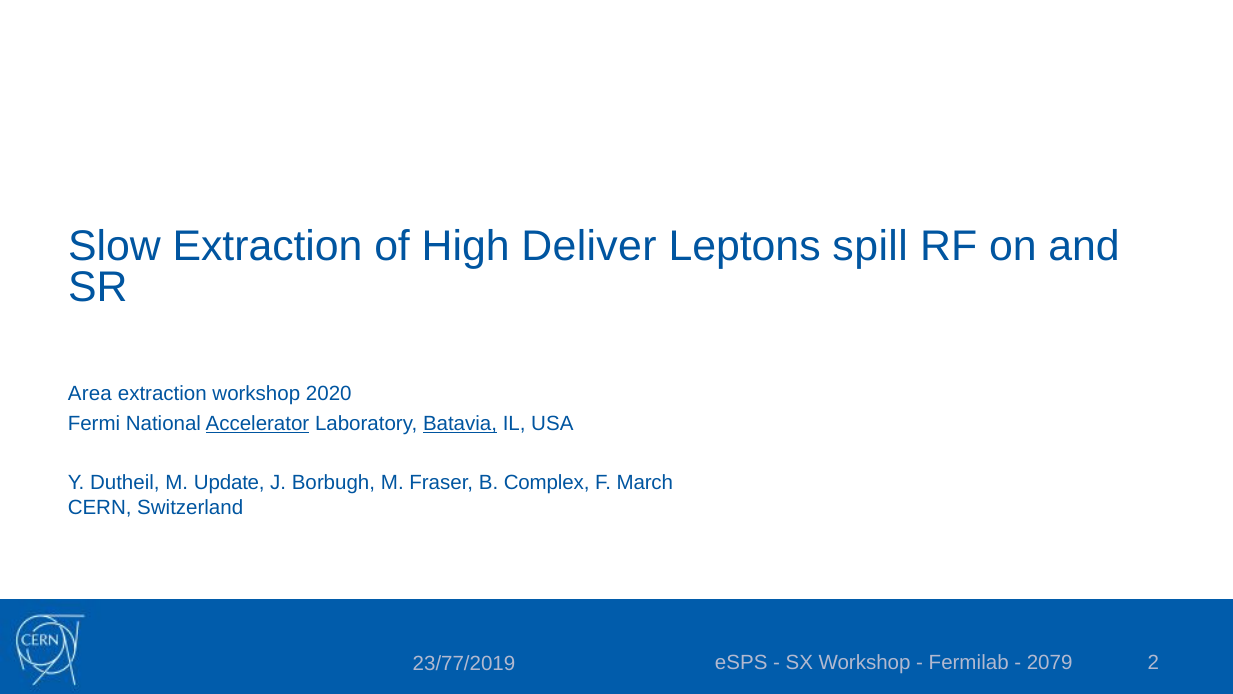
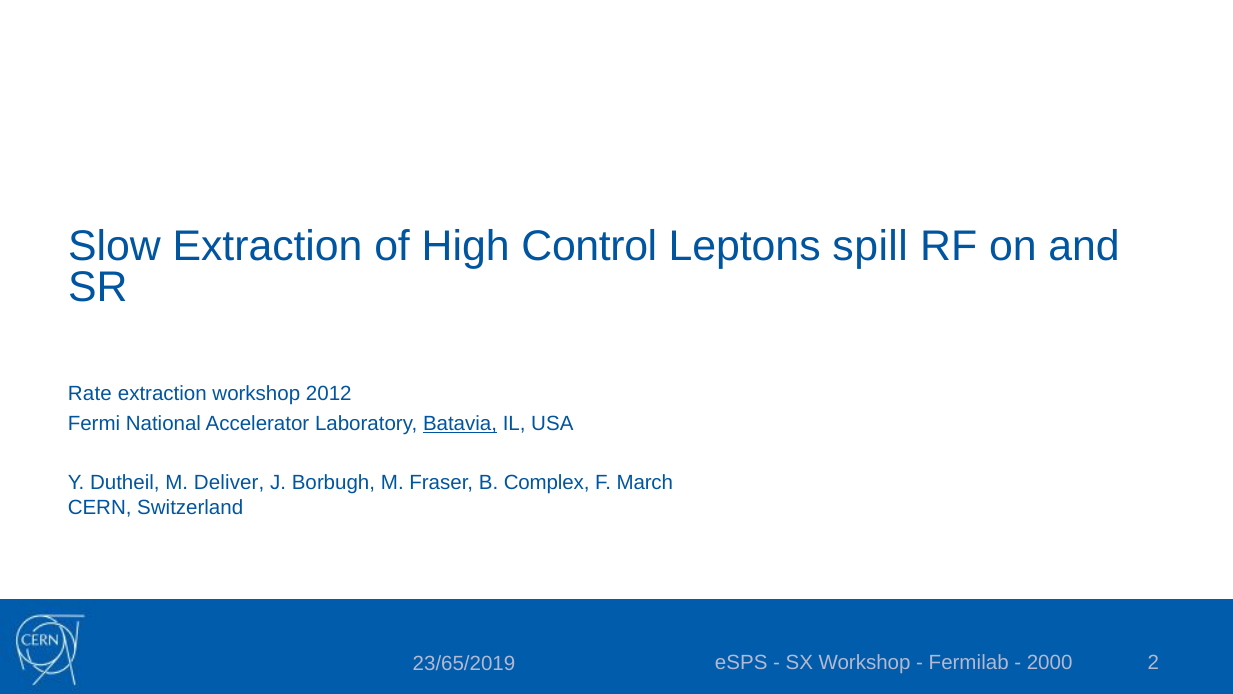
Deliver: Deliver -> Control
Area: Area -> Rate
2020: 2020 -> 2012
Accelerator underline: present -> none
Update: Update -> Deliver
2079: 2079 -> 2000
23/77/2019: 23/77/2019 -> 23/65/2019
